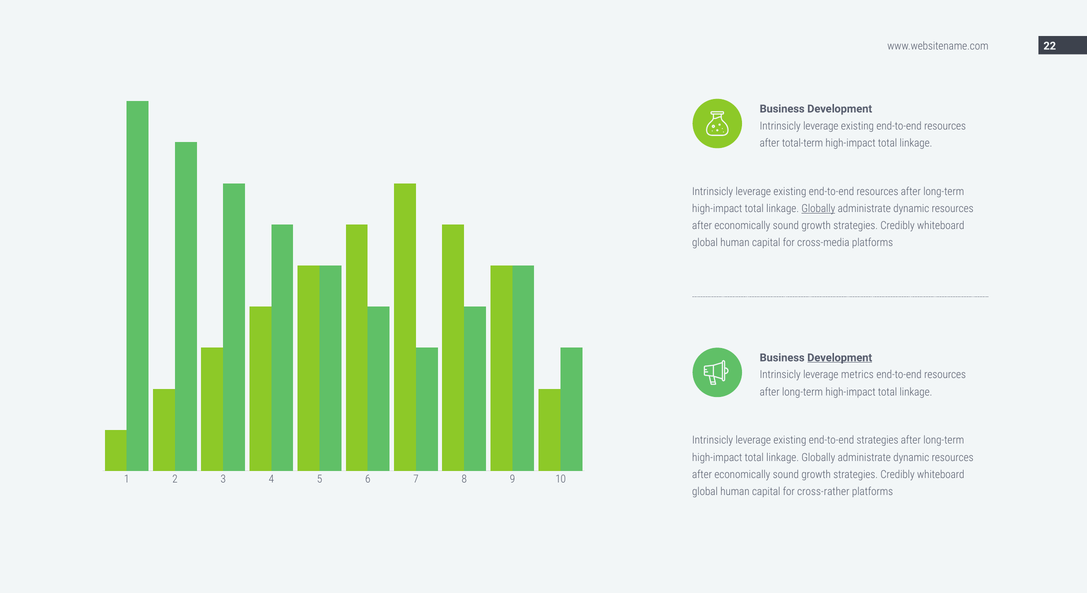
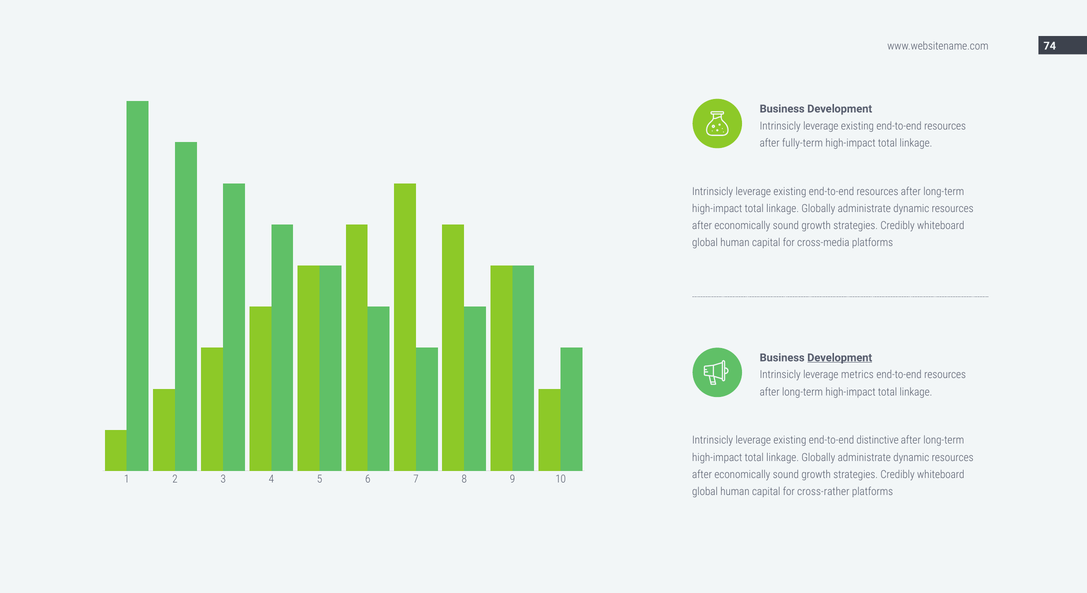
22: 22 -> 74
total-term: total-term -> fully-term
Globally at (818, 209) underline: present -> none
end-to-end strategies: strategies -> distinctive
